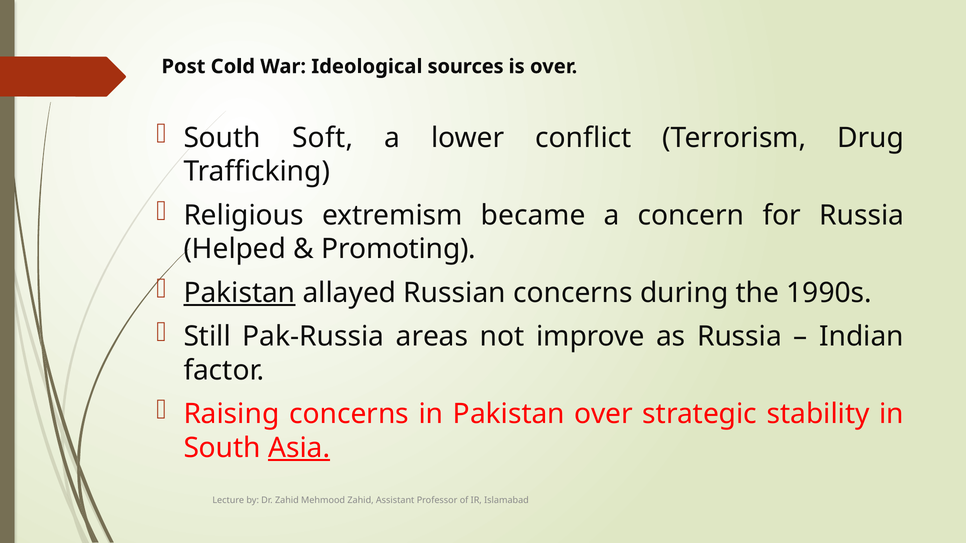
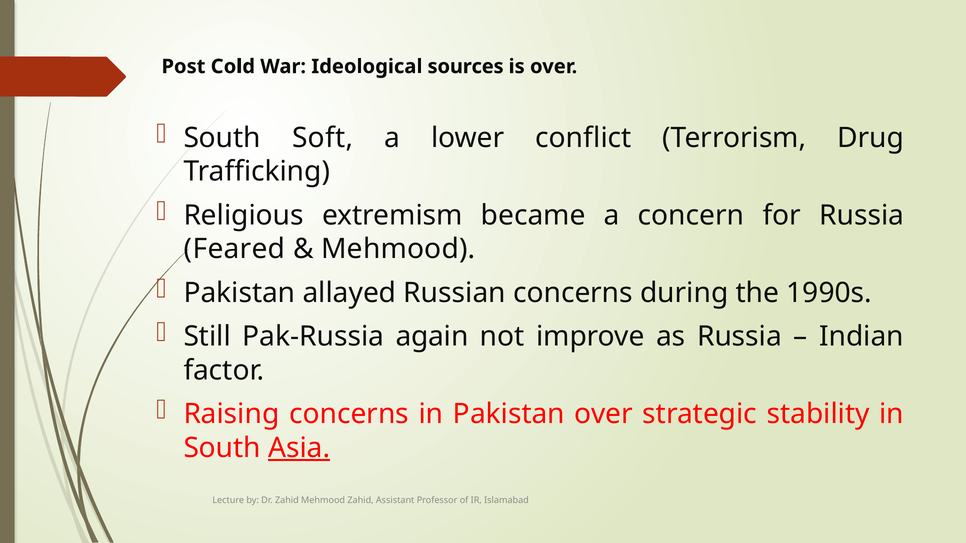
Helped: Helped -> Feared
Promoting at (399, 249): Promoting -> Mehmood
Pakistan at (239, 293) underline: present -> none
areas: areas -> again
